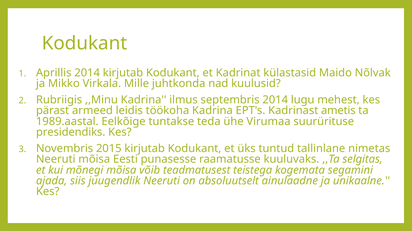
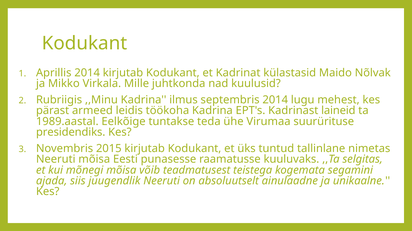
ametis: ametis -> laineid
